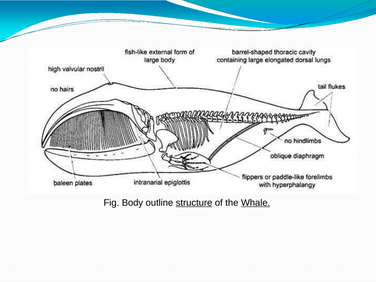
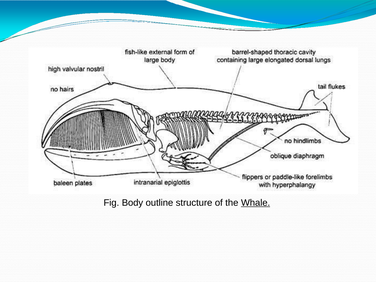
structure underline: present -> none
